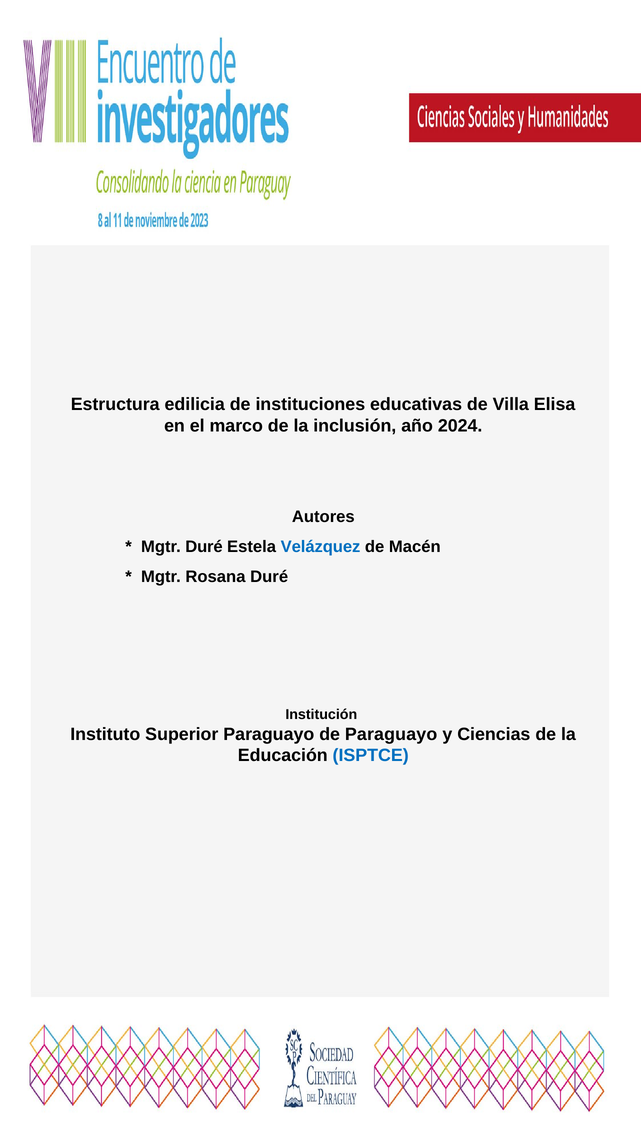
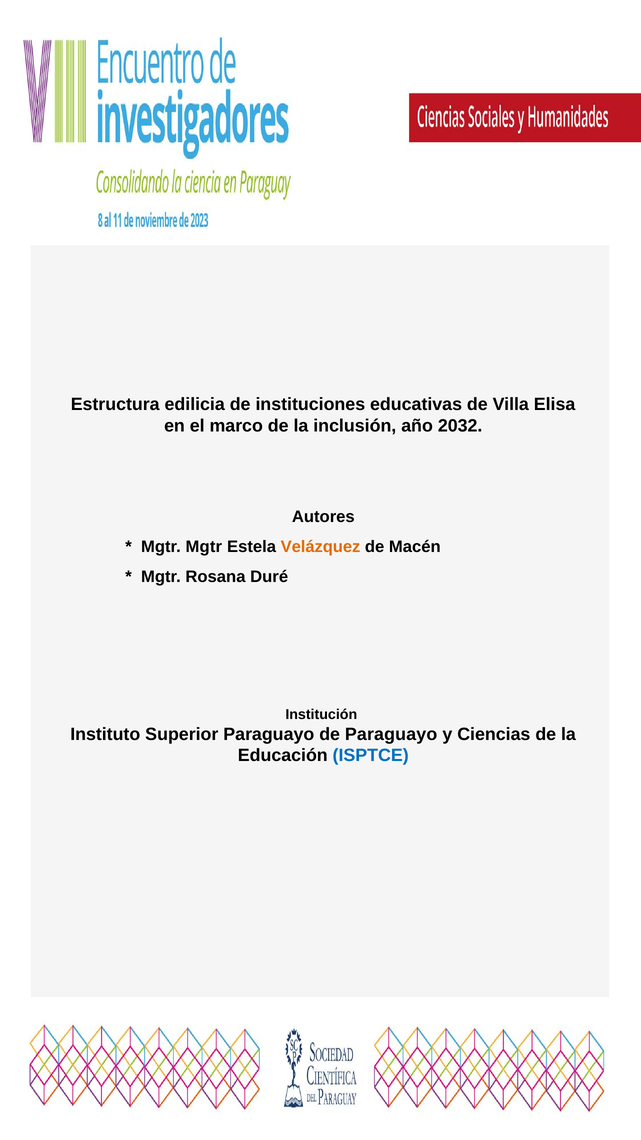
2024: 2024 -> 2032
Mgtr Duré: Duré -> Mgtr
Velázquez colour: blue -> orange
